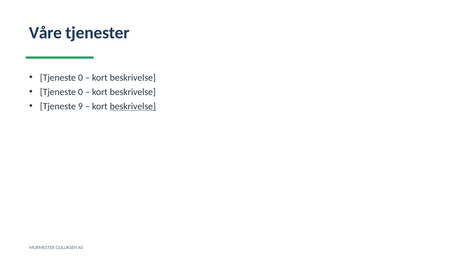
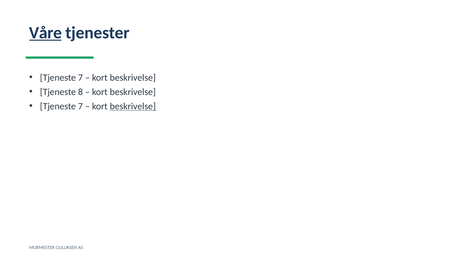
Våre underline: none -> present
0 at (80, 78): 0 -> 7
0 at (80, 92): 0 -> 8
9 at (80, 106): 9 -> 7
